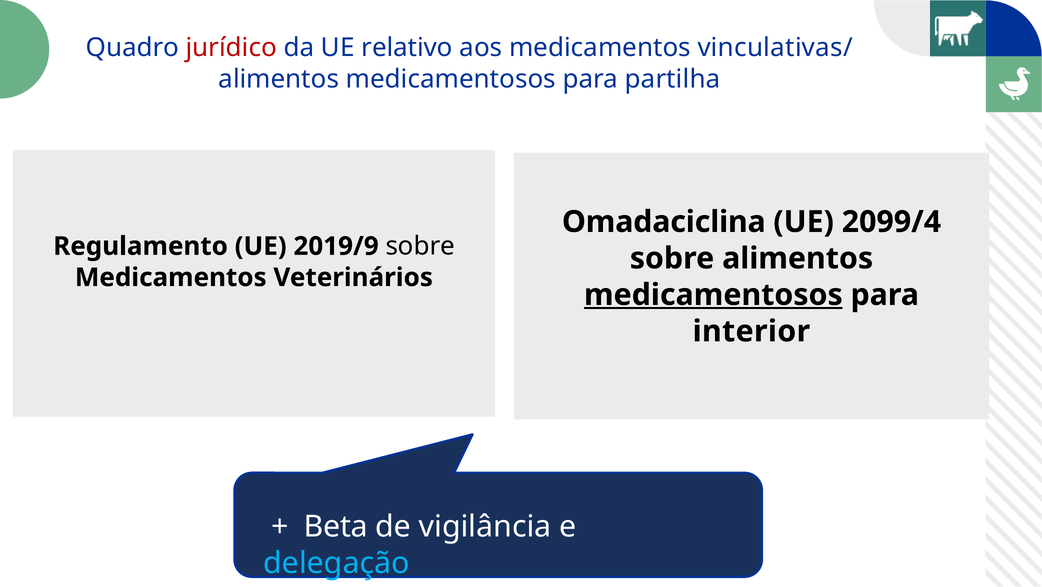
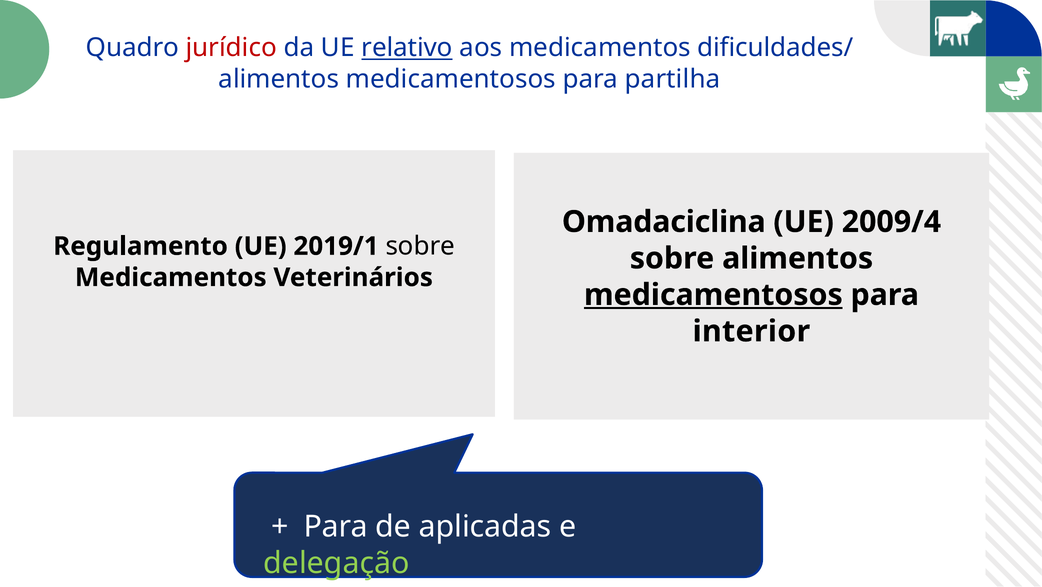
relativo underline: none -> present
vinculativas/: vinculativas/ -> dificuldades/
2099/4: 2099/4 -> 2009/4
2019/9: 2019/9 -> 2019/1
Beta at (336, 527): Beta -> Para
vigilância: vigilância -> aplicadas
delegação colour: light blue -> light green
